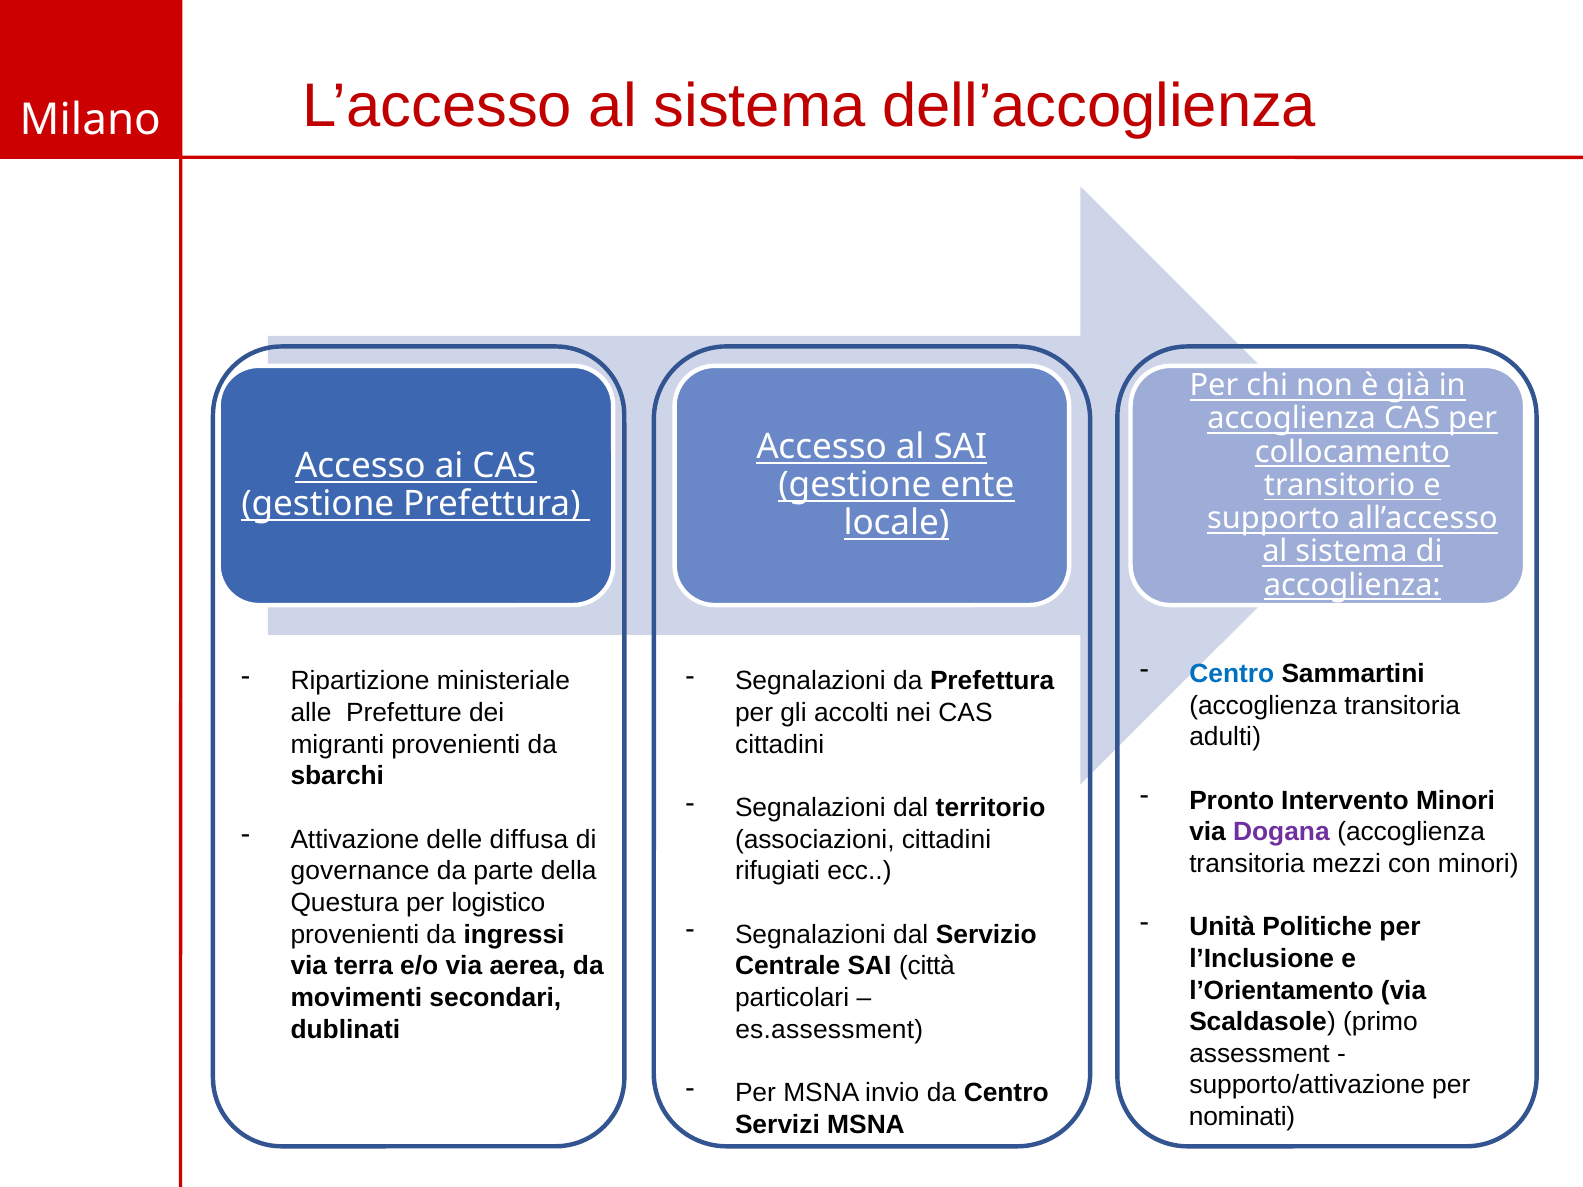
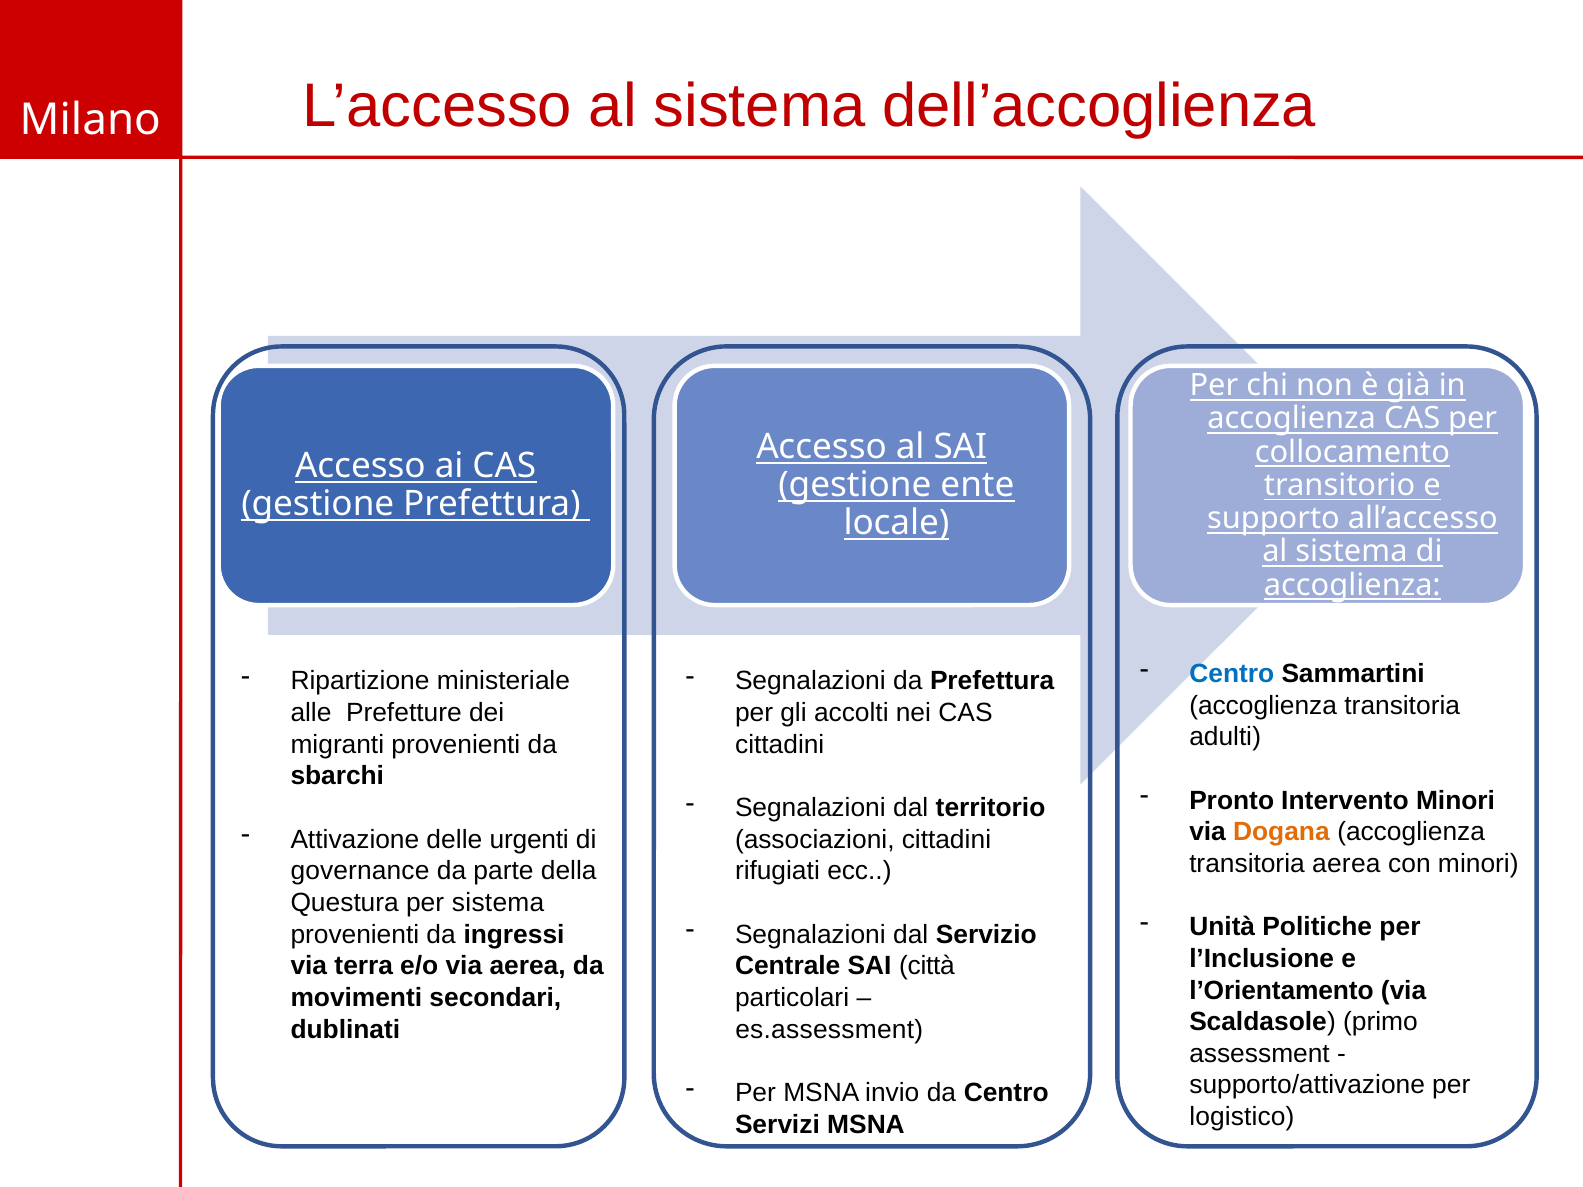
Dogana colour: purple -> orange
diffusa: diffusa -> urgenti
transitoria mezzi: mezzi -> aerea
per logistico: logistico -> sistema
nominati: nominati -> logistico
